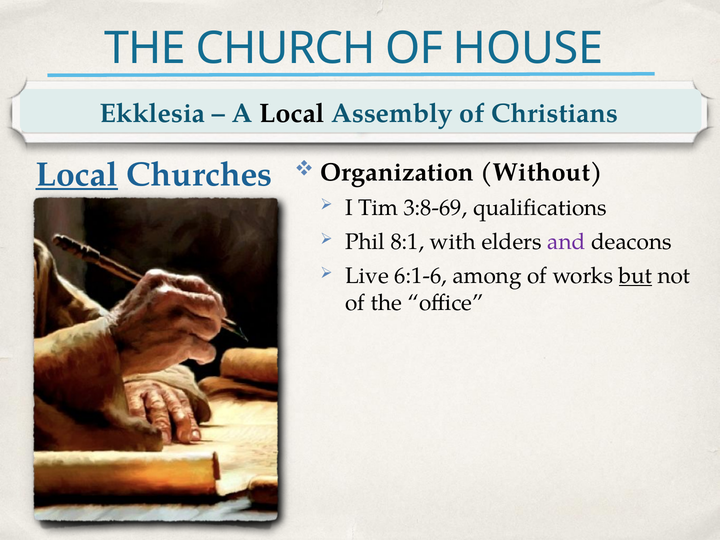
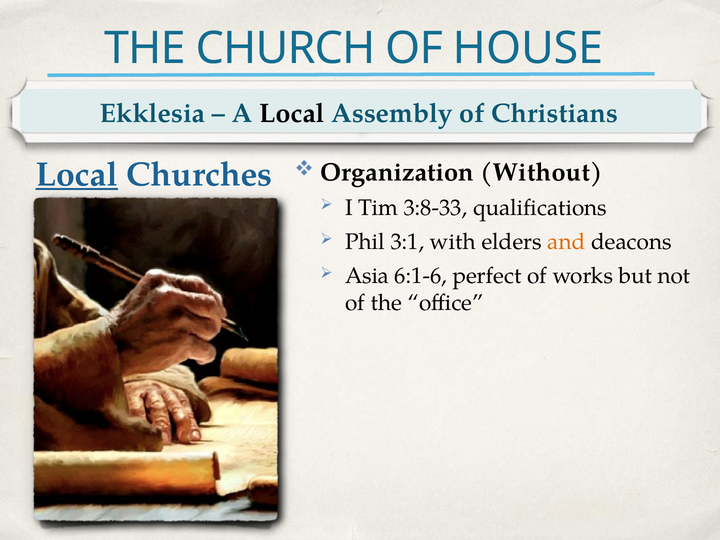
3:8-69: 3:8-69 -> 3:8-33
8:1: 8:1 -> 3:1
and colour: purple -> orange
Live: Live -> Asia
among: among -> perfect
but underline: present -> none
